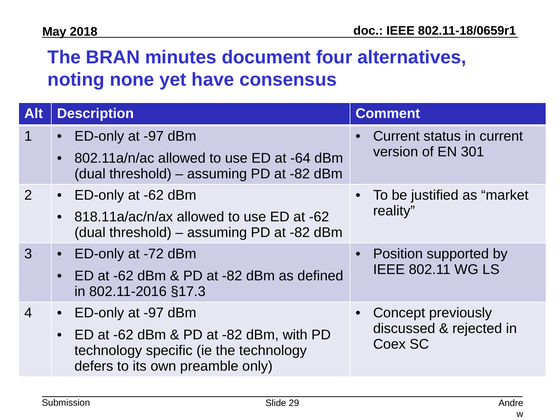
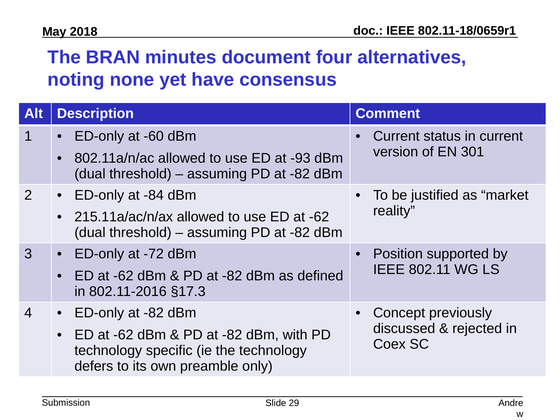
-97 at (154, 136): -97 -> -60
-64: -64 -> -93
ED-only at -62: -62 -> -84
818.11a/ac/n/ax: 818.11a/ac/n/ax -> 215.11a/ac/n/ax
-97 at (154, 313): -97 -> -82
